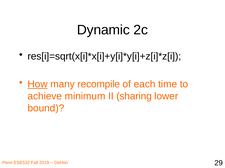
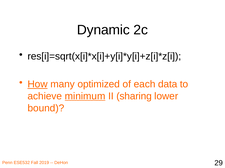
recompile: recompile -> optimized
time: time -> data
minimum underline: none -> present
